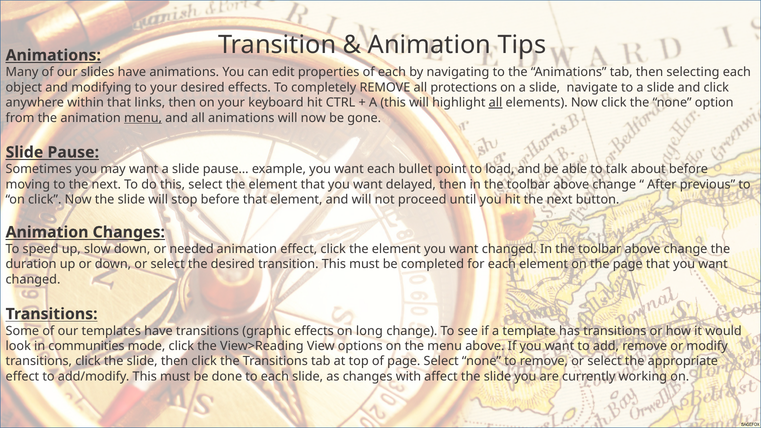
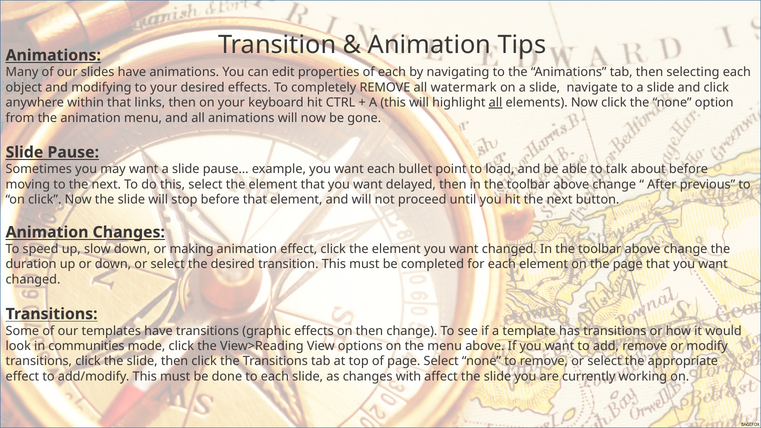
protections: protections -> watermark
menu at (143, 118) underline: present -> none
needed: needed -> making
on long: long -> then
